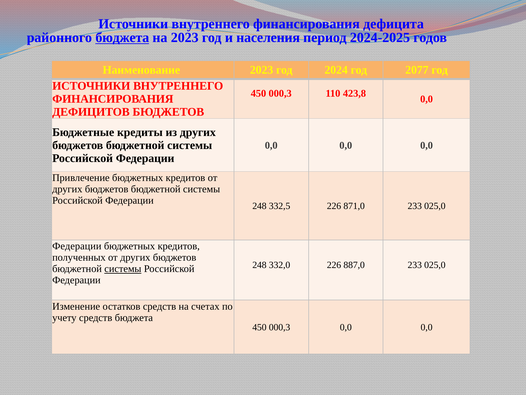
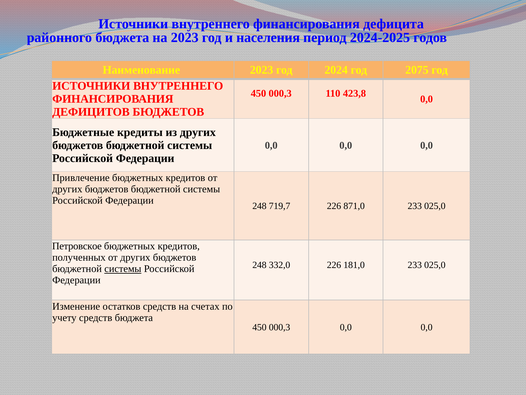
бюджета at (122, 38) underline: present -> none
2077: 2077 -> 2075
332,5: 332,5 -> 719,7
Федерации at (77, 246): Федерации -> Петровское
887,0: 887,0 -> 181,0
